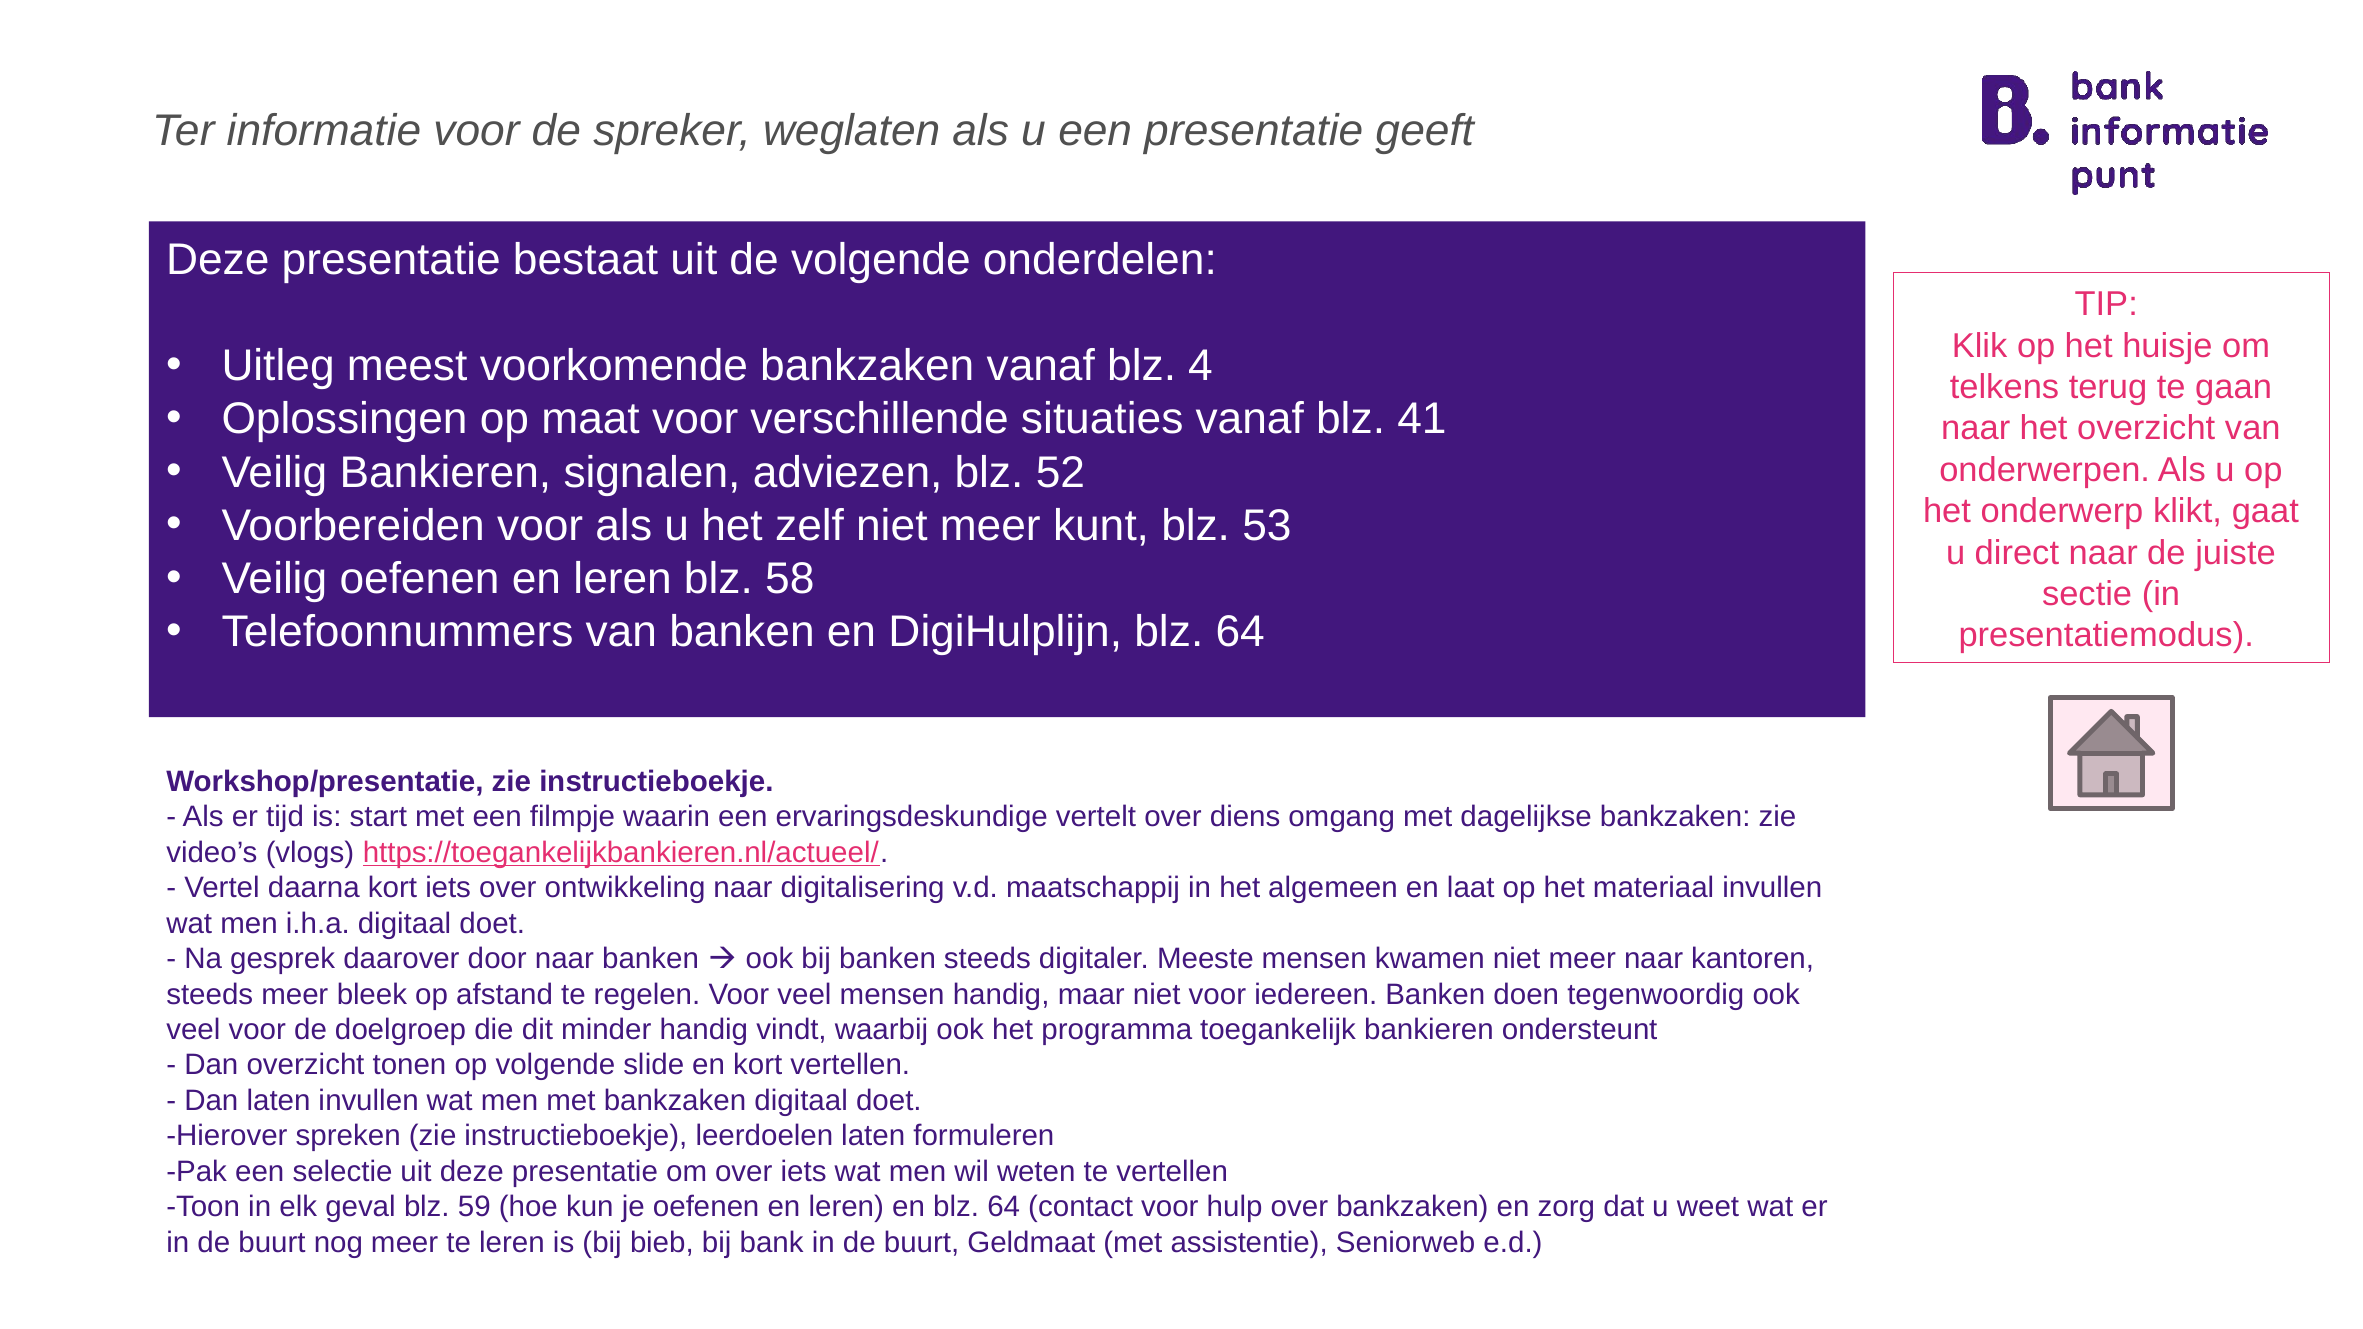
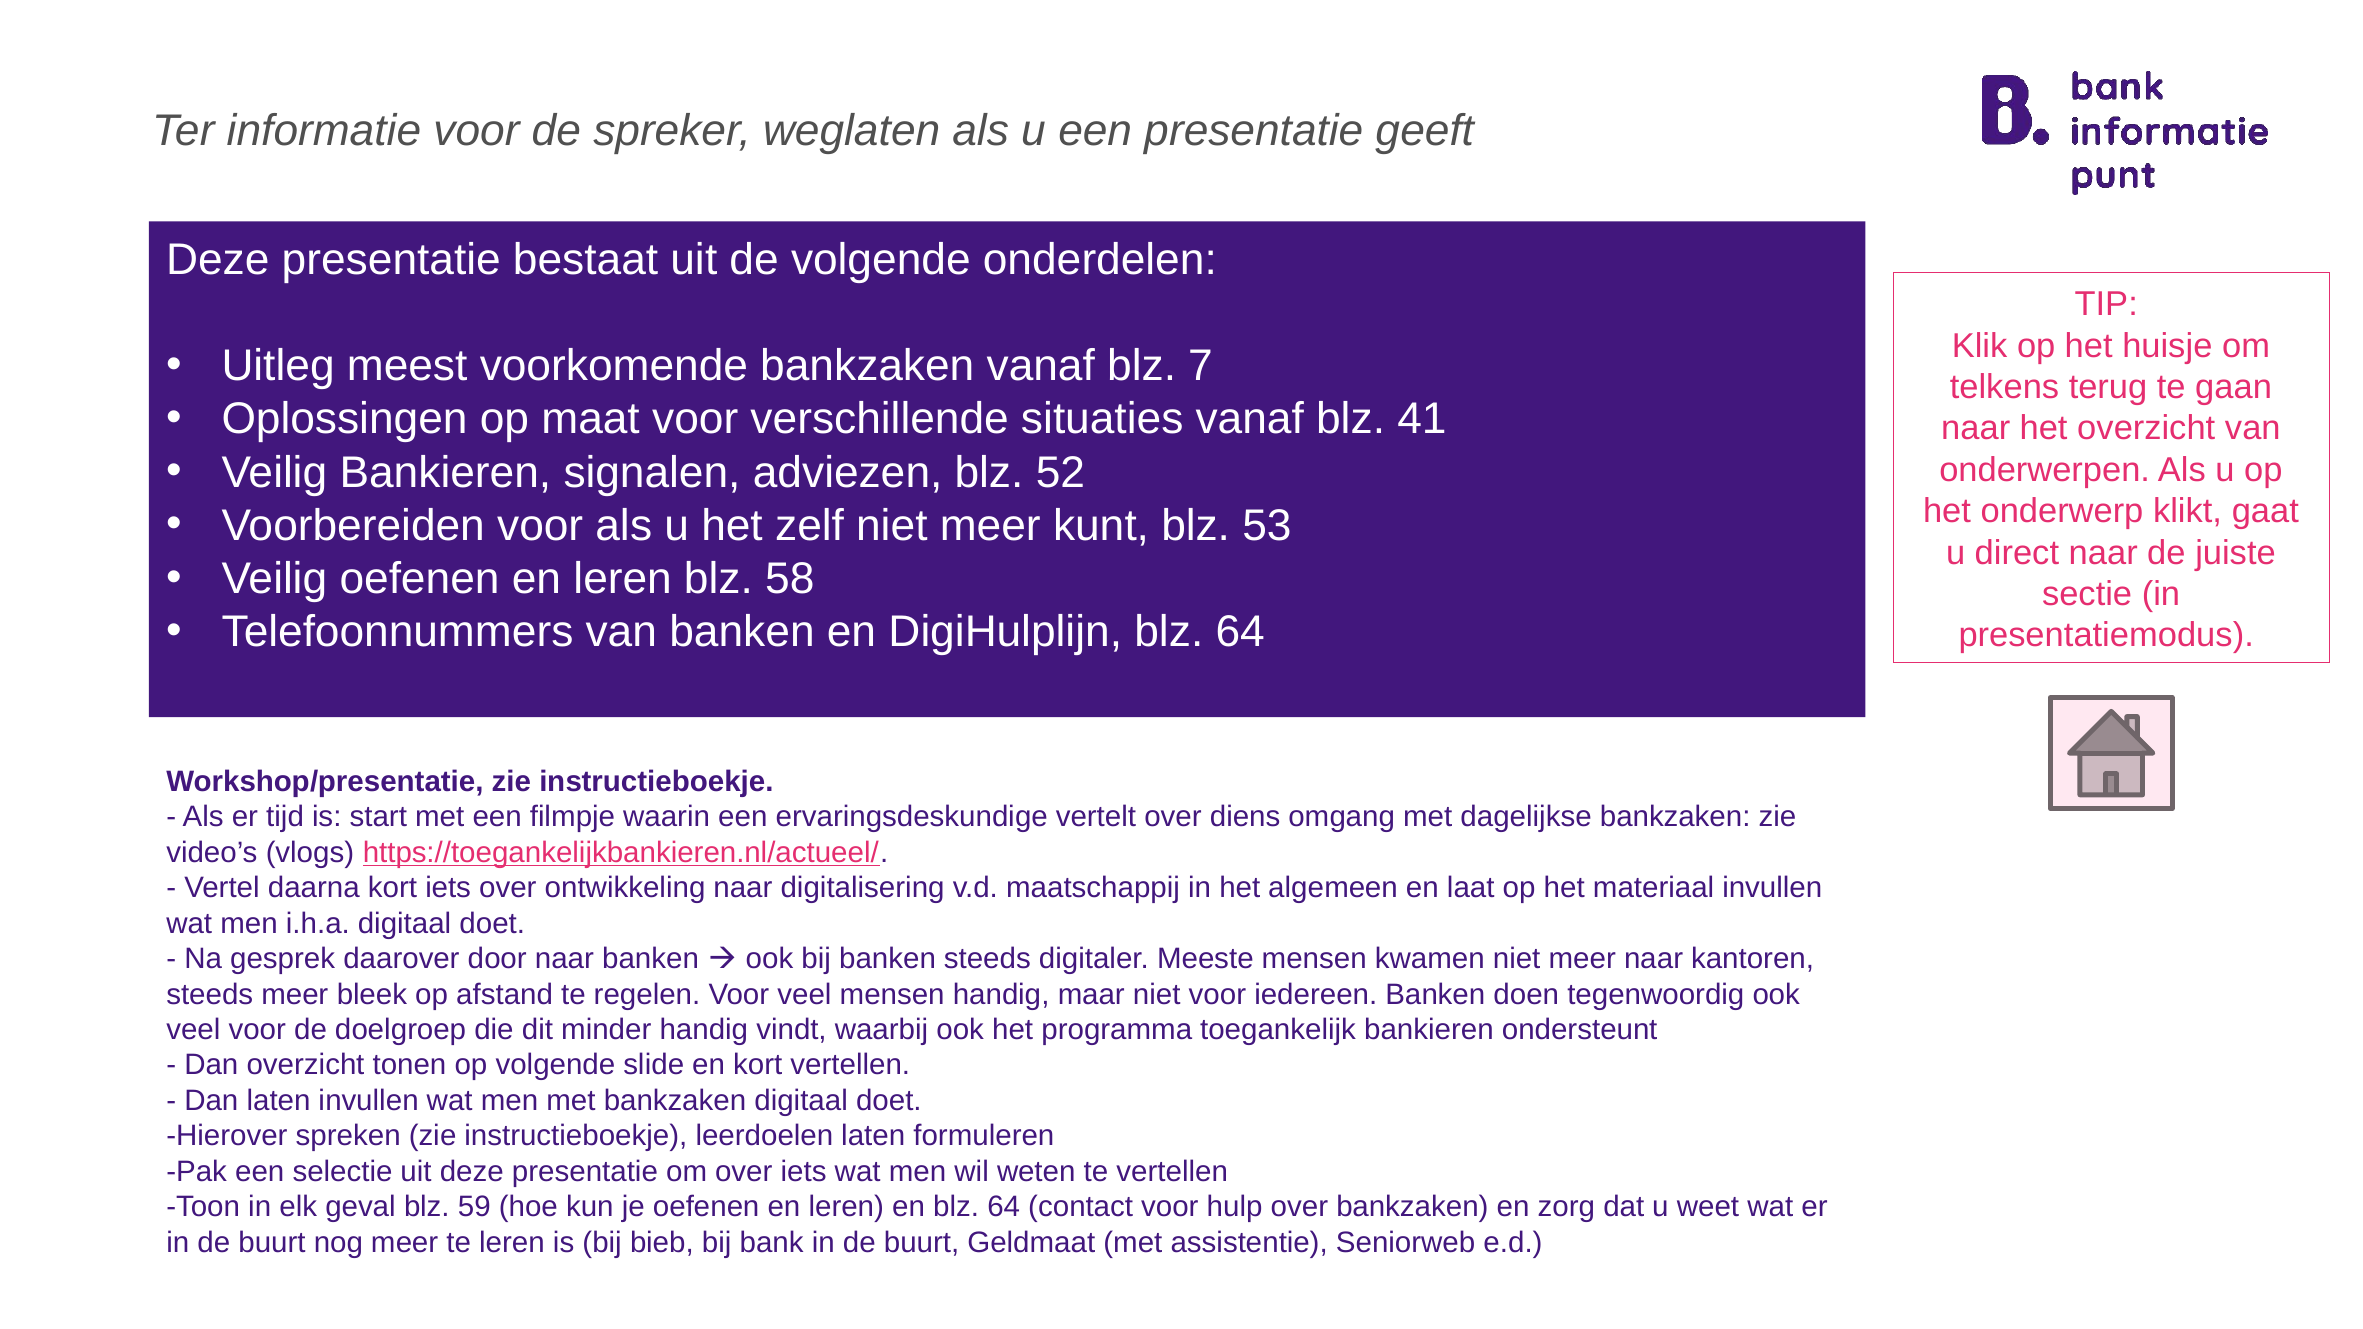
4: 4 -> 7
